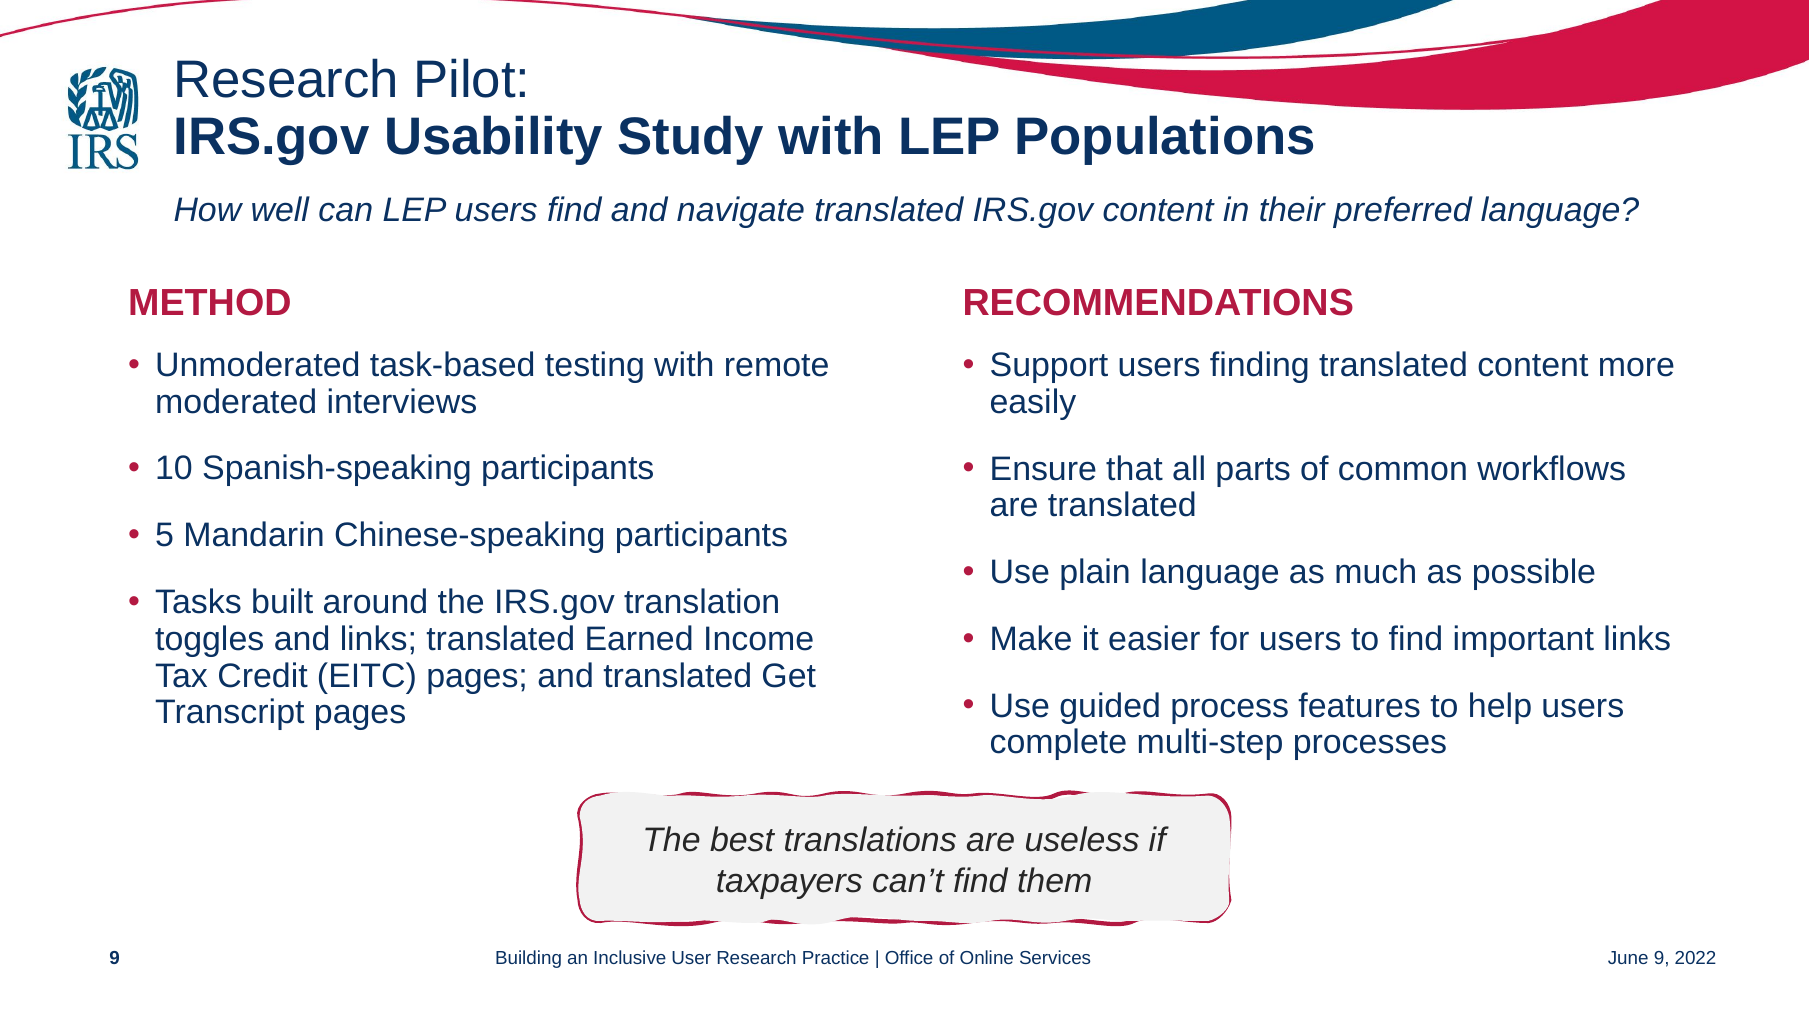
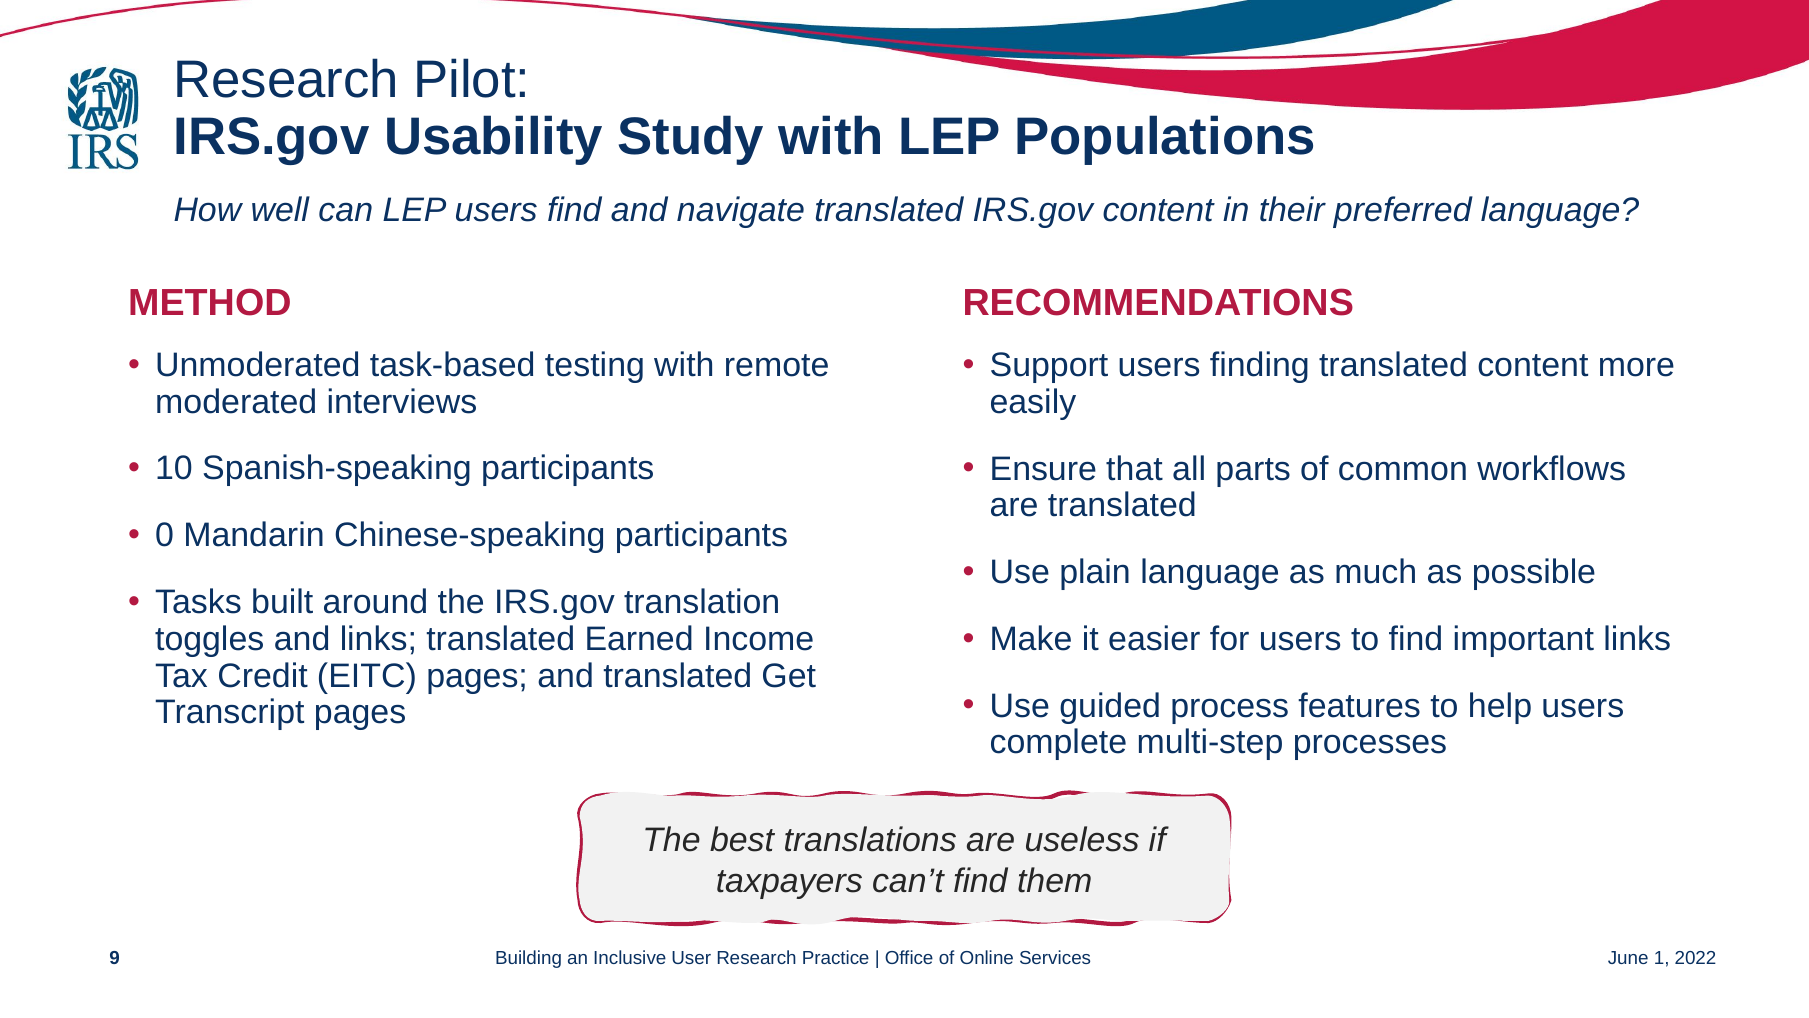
5: 5 -> 0
June 9: 9 -> 1
